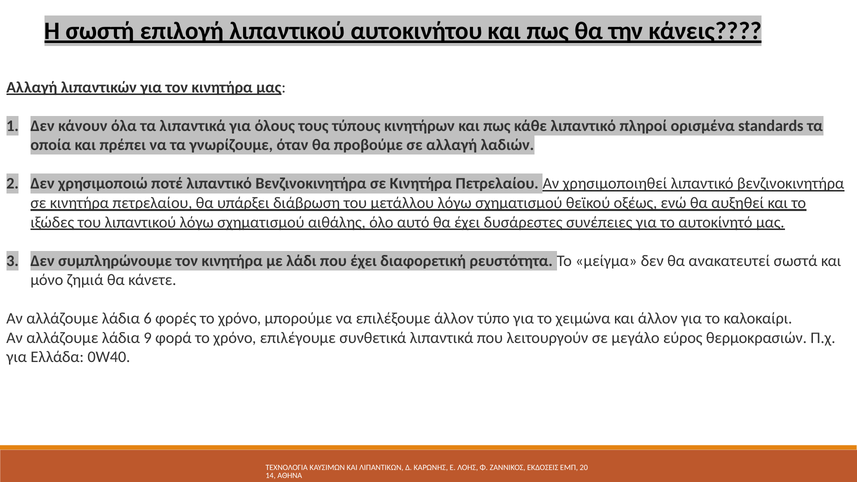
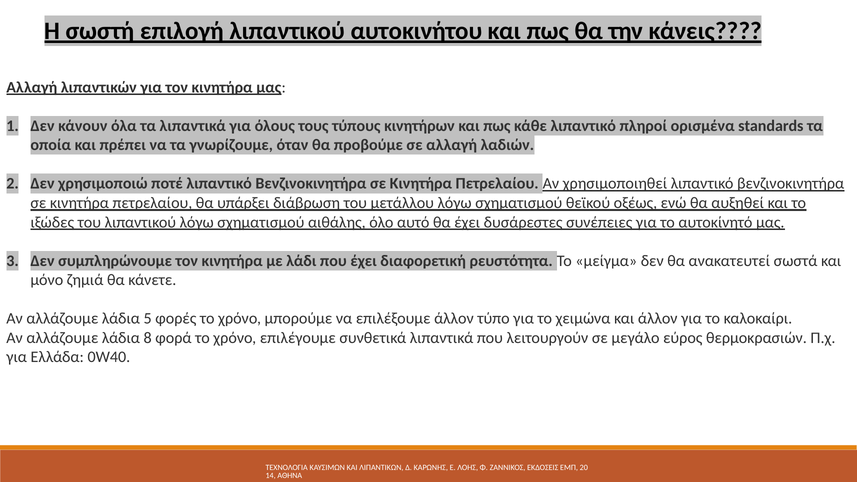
6: 6 -> 5
9: 9 -> 8
